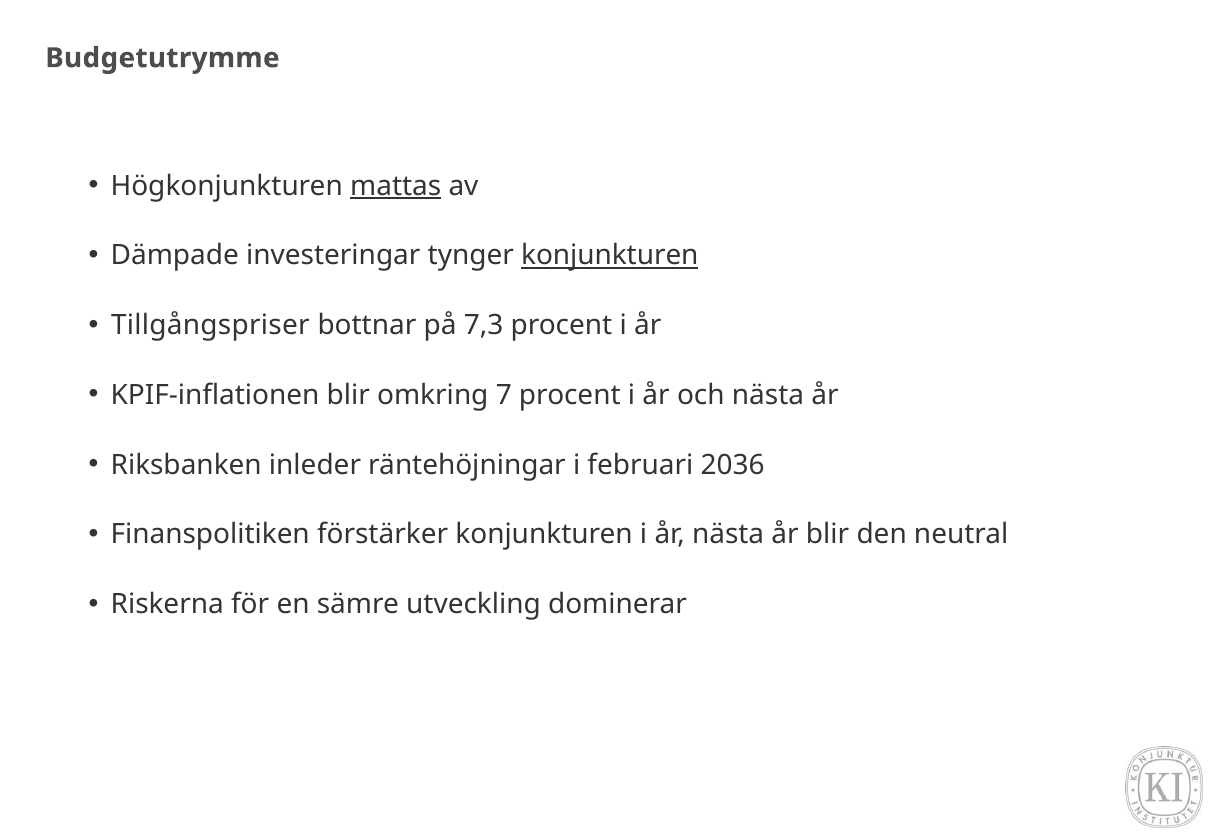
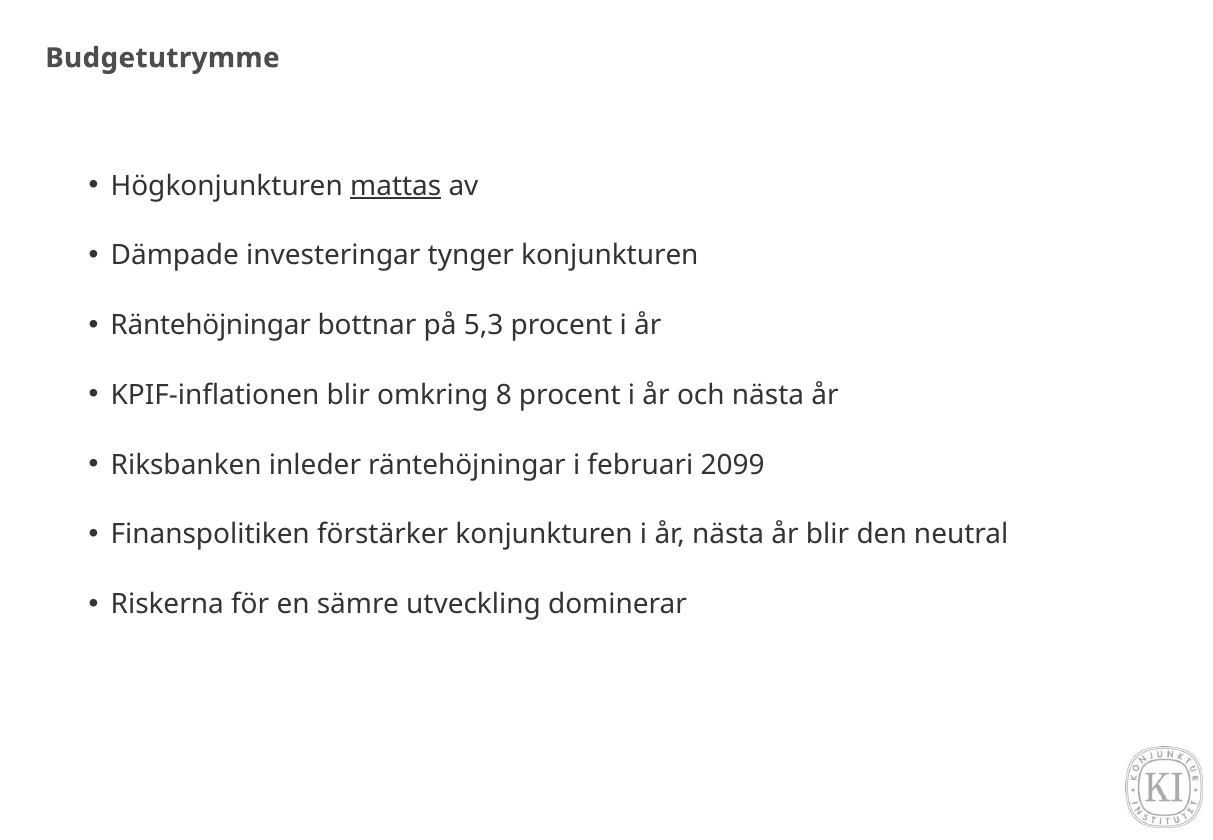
konjunkturen at (610, 256) underline: present -> none
Tillgångspriser at (210, 325): Tillgångspriser -> Räntehöjningar
7,3: 7,3 -> 5,3
7: 7 -> 8
2036: 2036 -> 2099
